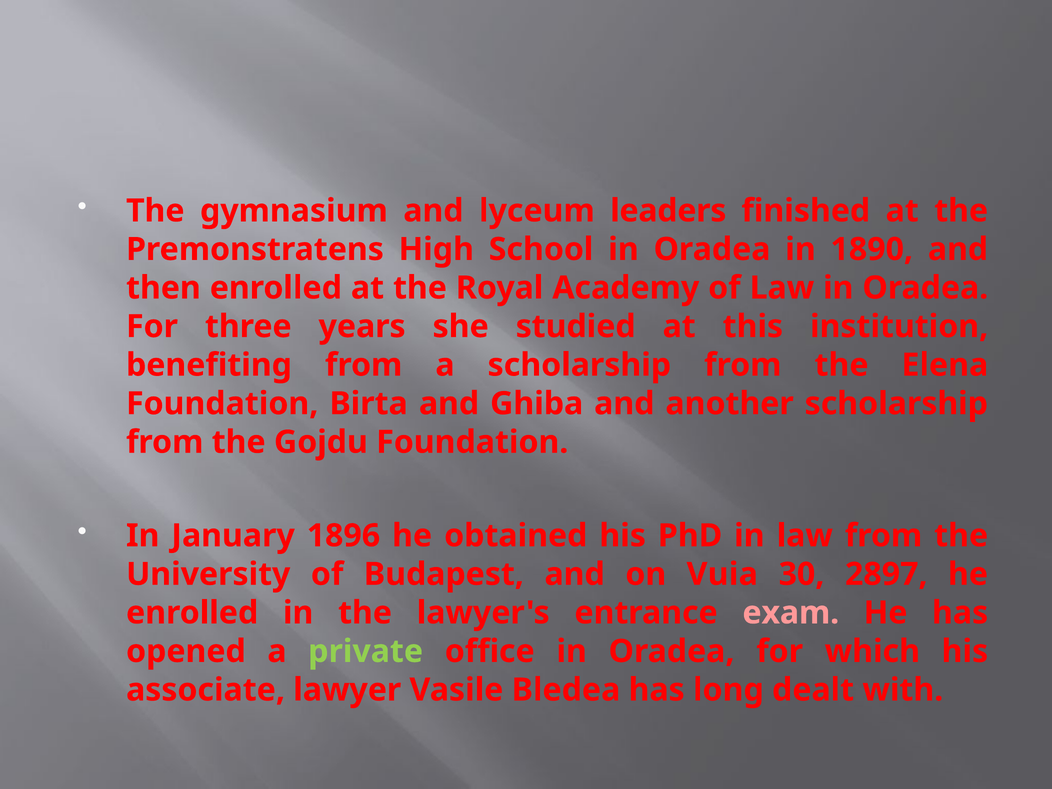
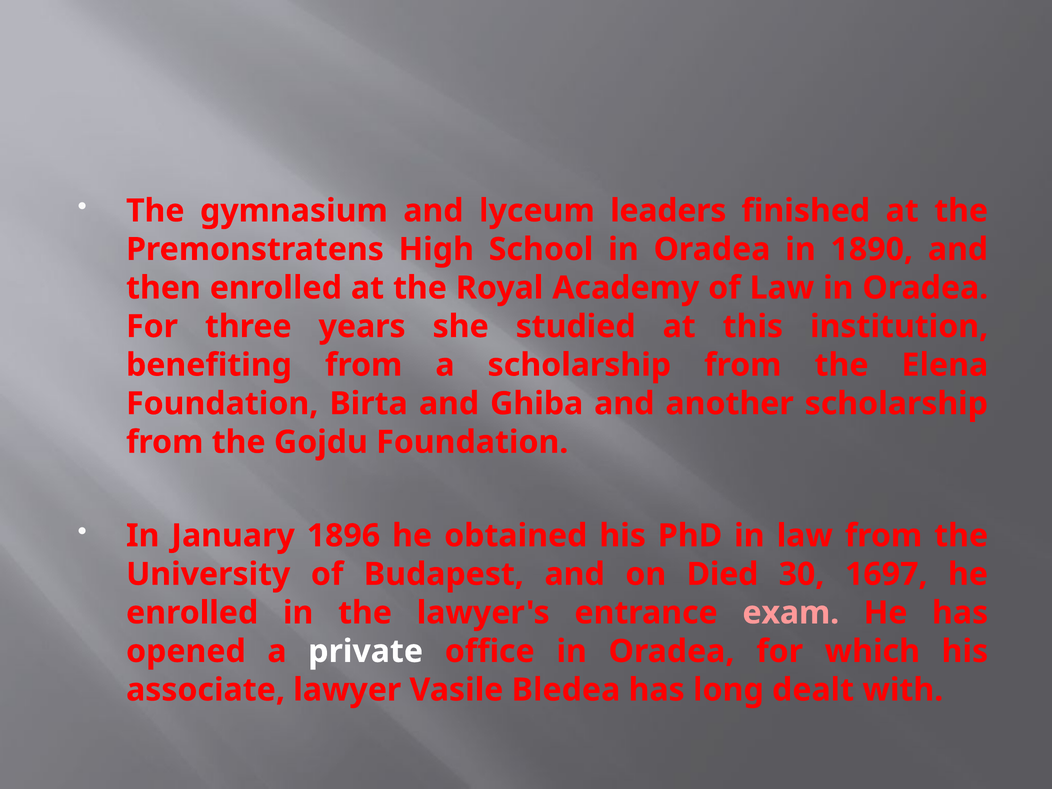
Vuia: Vuia -> Died
2897: 2897 -> 1697
private colour: light green -> white
